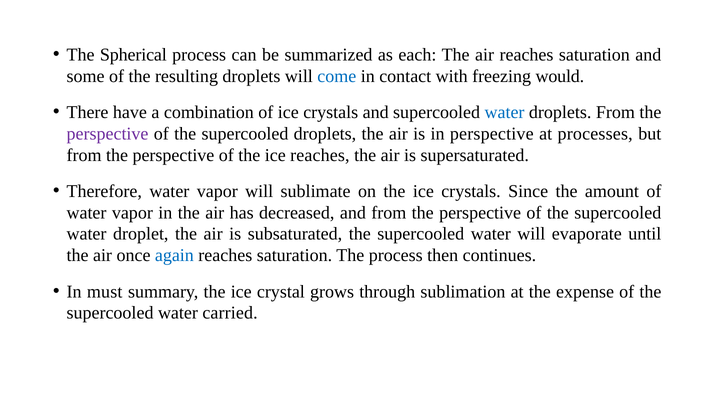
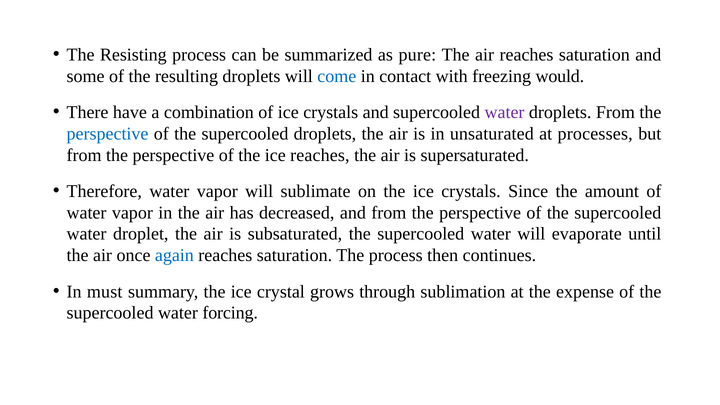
Spherical: Spherical -> Resisting
each: each -> pure
water at (505, 112) colour: blue -> purple
perspective at (108, 134) colour: purple -> blue
in perspective: perspective -> unsaturated
carried: carried -> forcing
